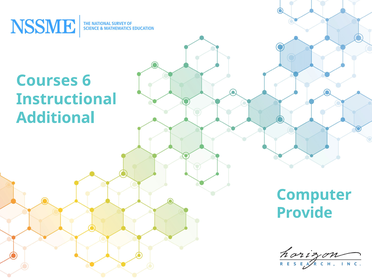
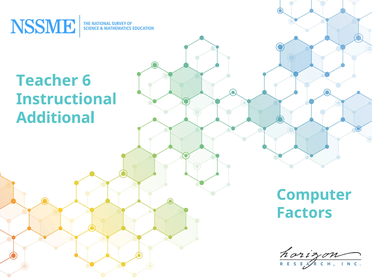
Courses: Courses -> Teacher
Provide: Provide -> Factors
